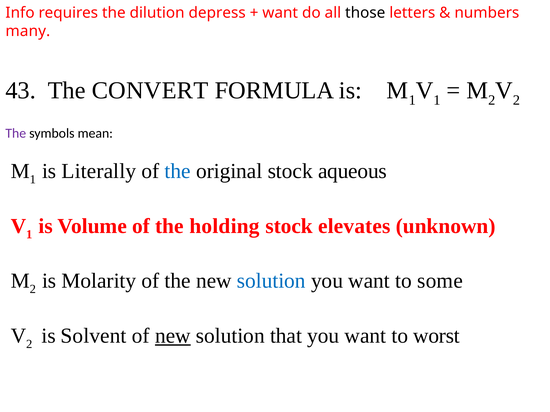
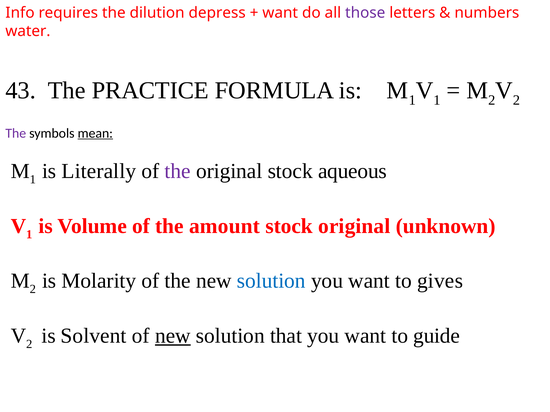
those colour: black -> purple
many: many -> water
CONVERT: CONVERT -> PRACTICE
mean underline: none -> present
the at (178, 171) colour: blue -> purple
holding: holding -> amount
stock elevates: elevates -> original
some: some -> gives
worst: worst -> guide
